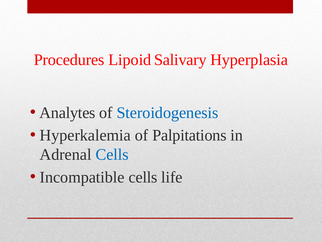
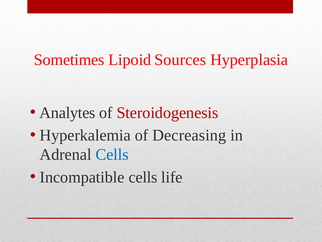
Procedures: Procedures -> Sometimes
Salivary: Salivary -> Sources
Steroidogenesis colour: blue -> red
Palpitations: Palpitations -> Decreasing
